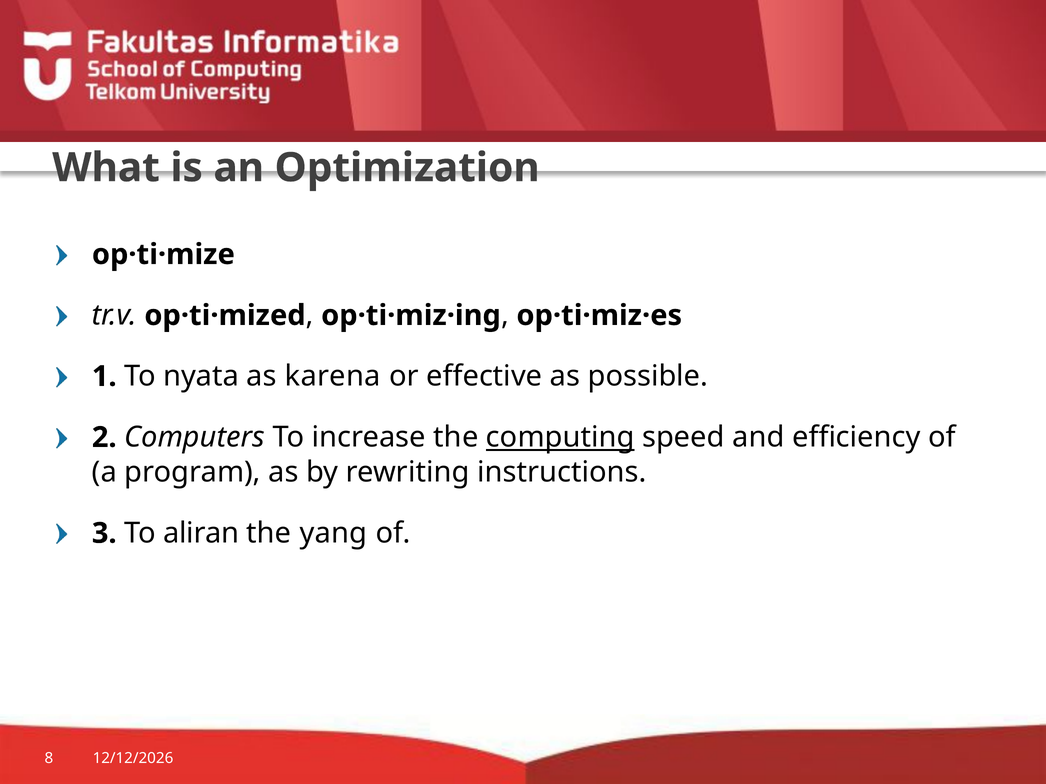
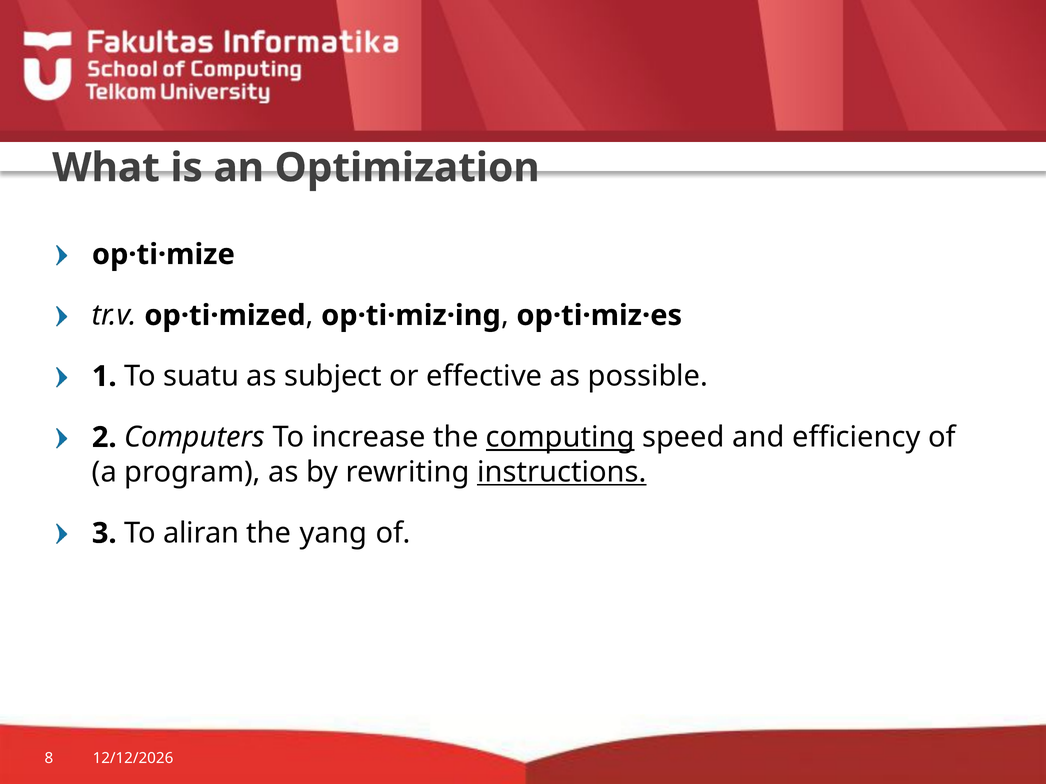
nyata: nyata -> suatu
karena: karena -> subject
instructions underline: none -> present
